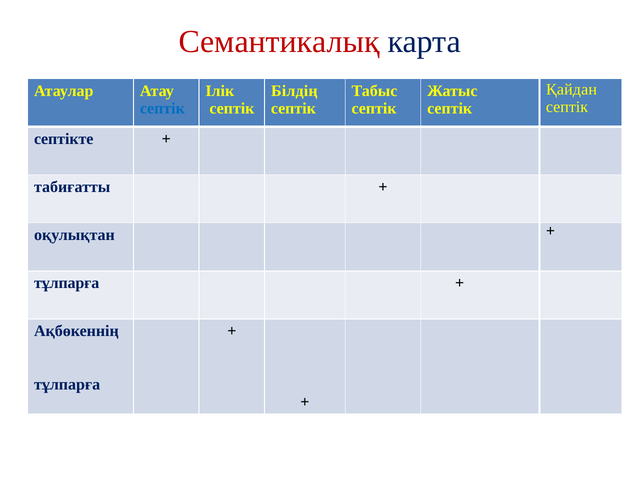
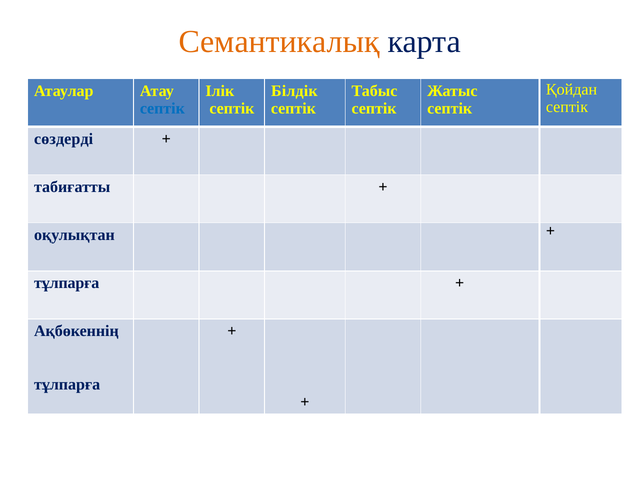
Семантикалық colour: red -> orange
Қайдан: Қайдан -> Қойдан
Білдің: Білдің -> Білдік
септікте: септікте -> сөздерді
